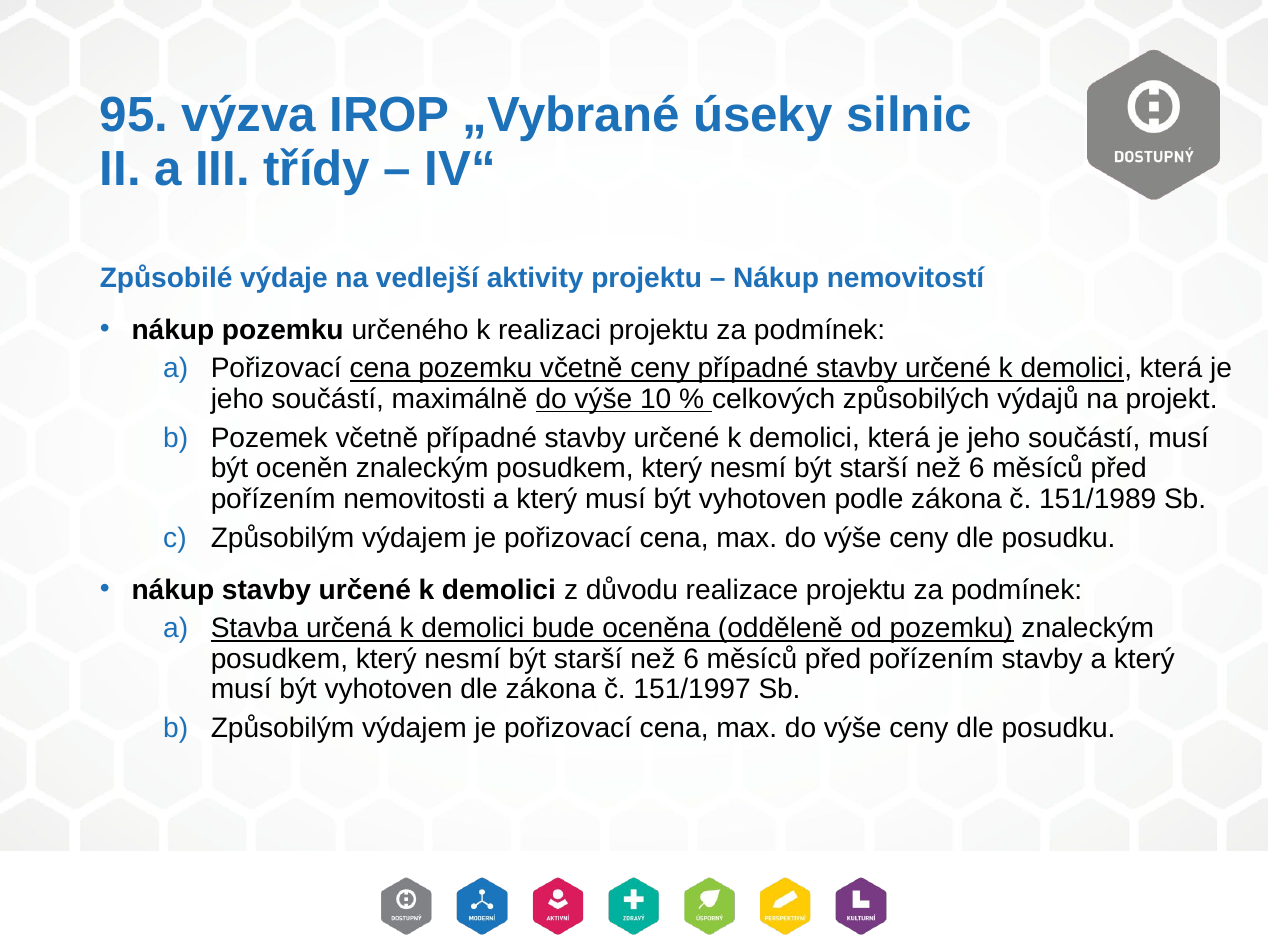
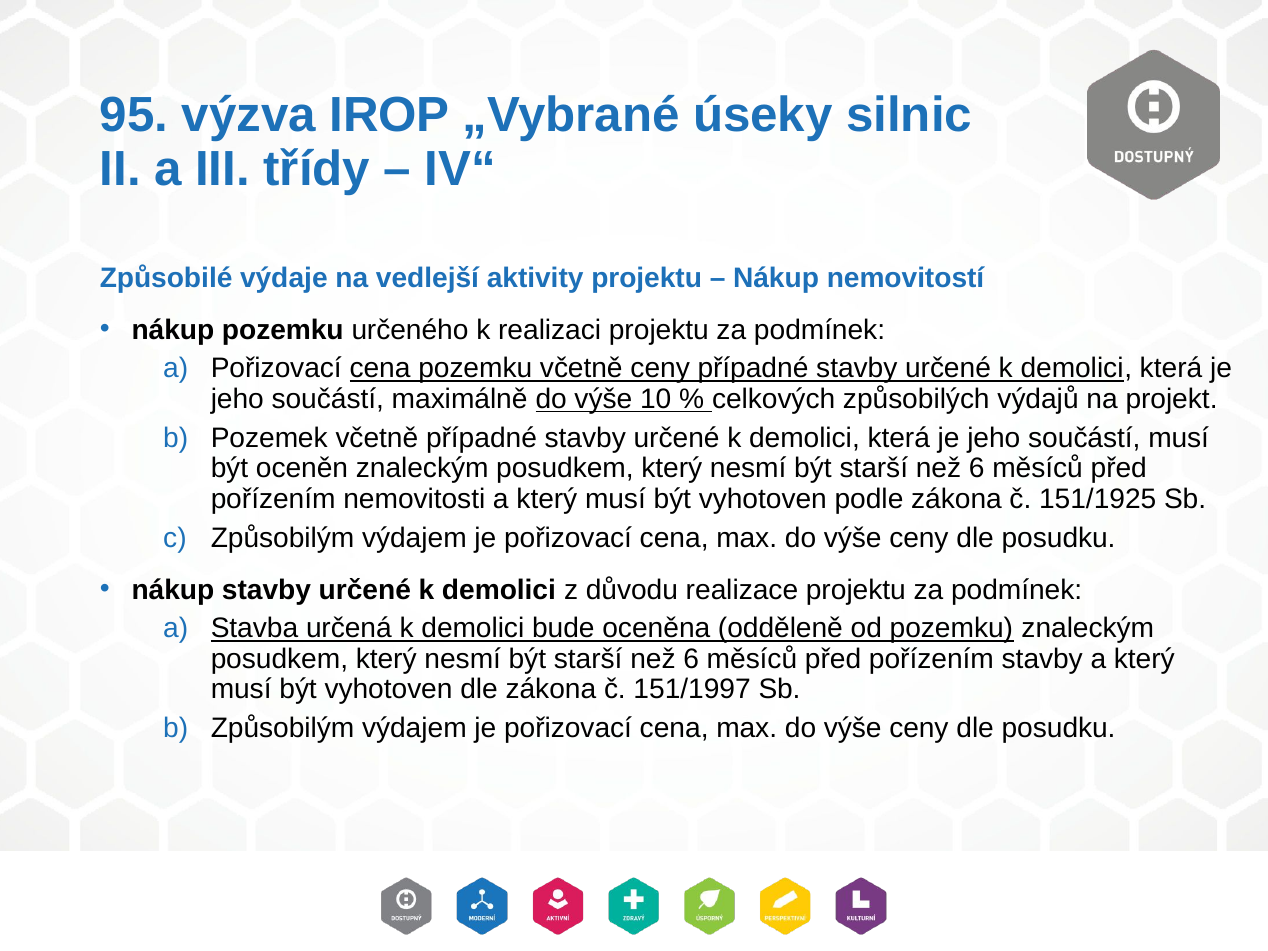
151/1989: 151/1989 -> 151/1925
